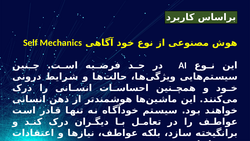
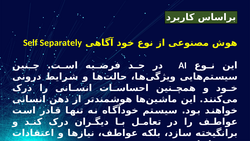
Mechanics: Mechanics -> Separately
